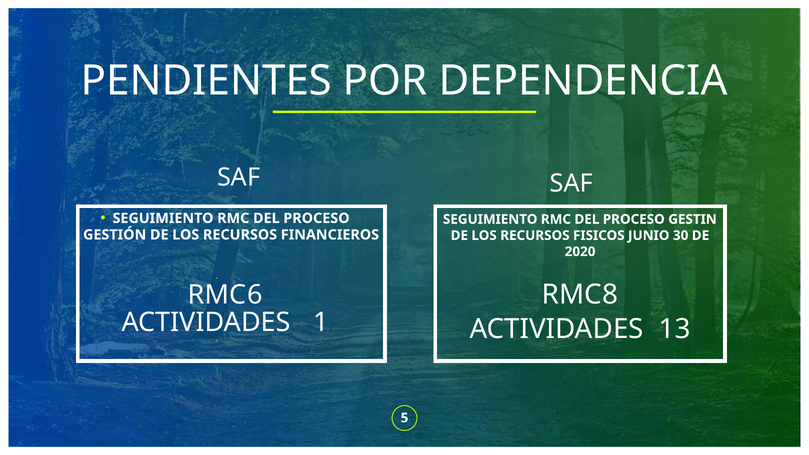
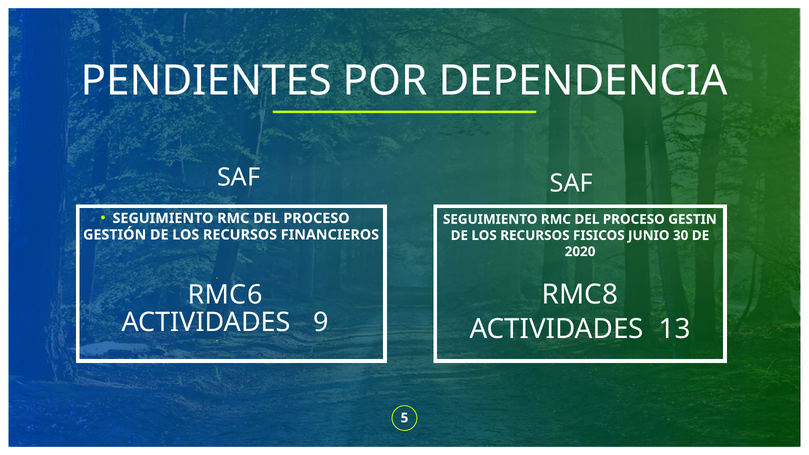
1: 1 -> 9
